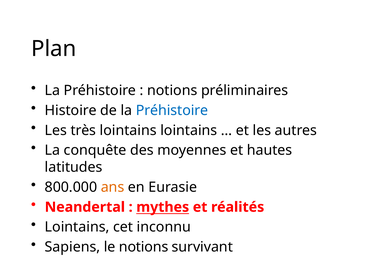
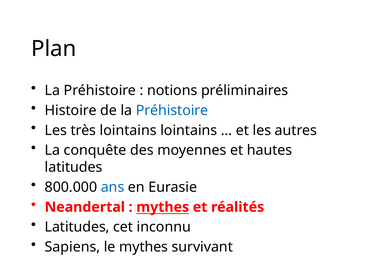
ans colour: orange -> blue
Lointains at (77, 227): Lointains -> Latitudes
le notions: notions -> mythes
